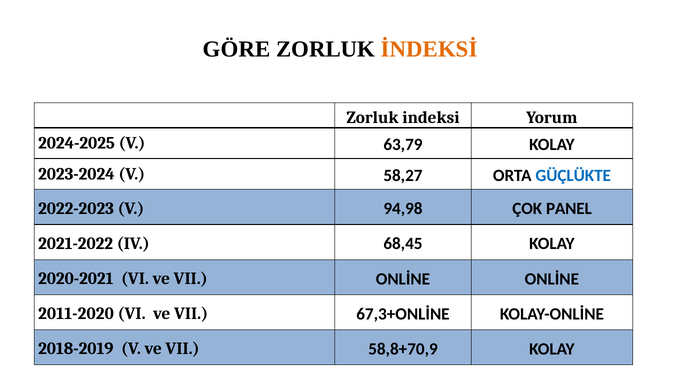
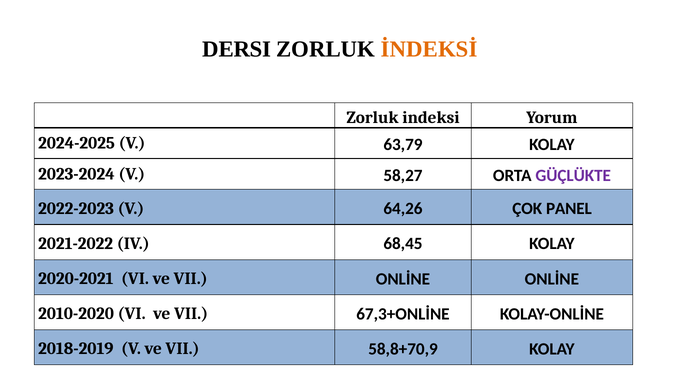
GÖRE: GÖRE -> DERSI
GÜÇLÜKTE colour: blue -> purple
94,98: 94,98 -> 64,26
2011-2020: 2011-2020 -> 2010-2020
